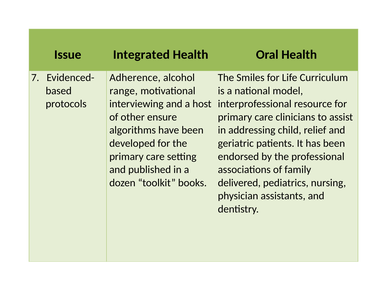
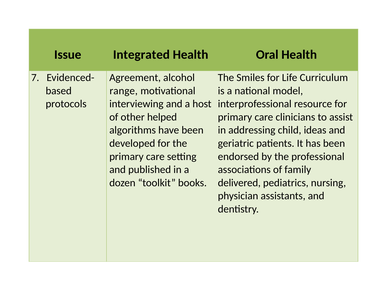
Adherence: Adherence -> Agreement
ensure: ensure -> helped
relief: relief -> ideas
